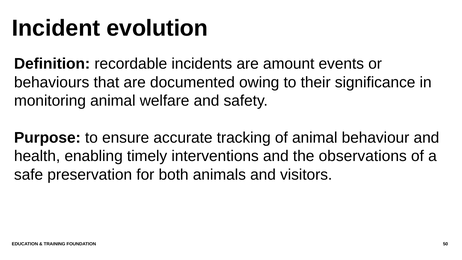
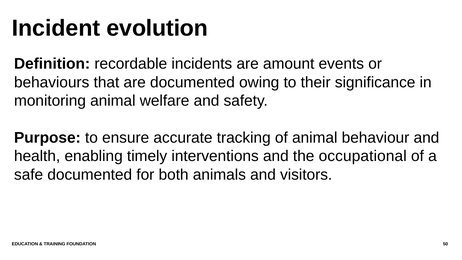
observations: observations -> occupational
safe preservation: preservation -> documented
